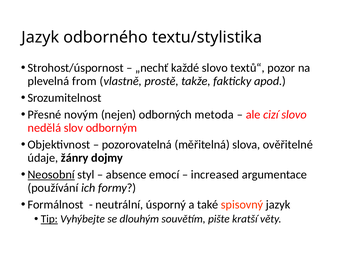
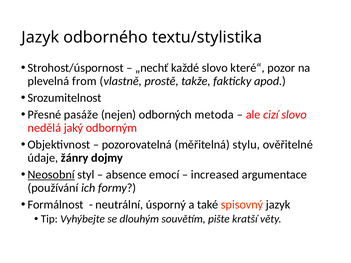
textů“: textů“ -> které“
novým: novým -> pasáže
slov: slov -> jaký
slova: slova -> stylu
Tip underline: present -> none
